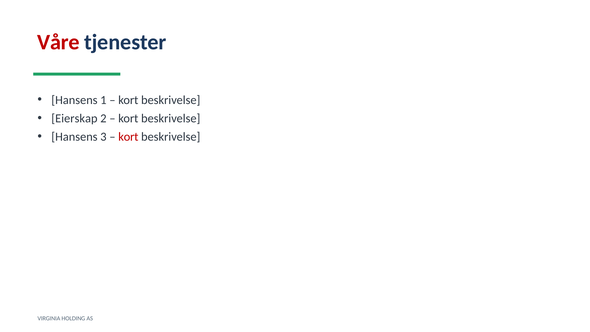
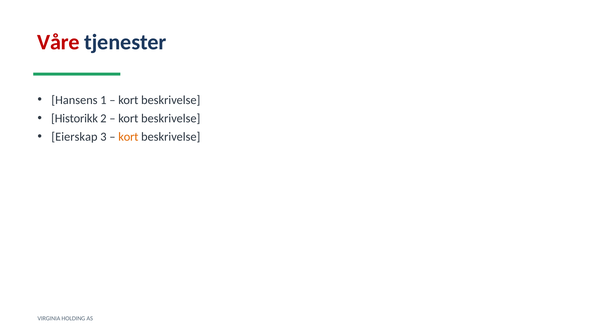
Eierskap: Eierskap -> Historikk
Hansens at (74, 137): Hansens -> Eierskap
kort at (128, 137) colour: red -> orange
